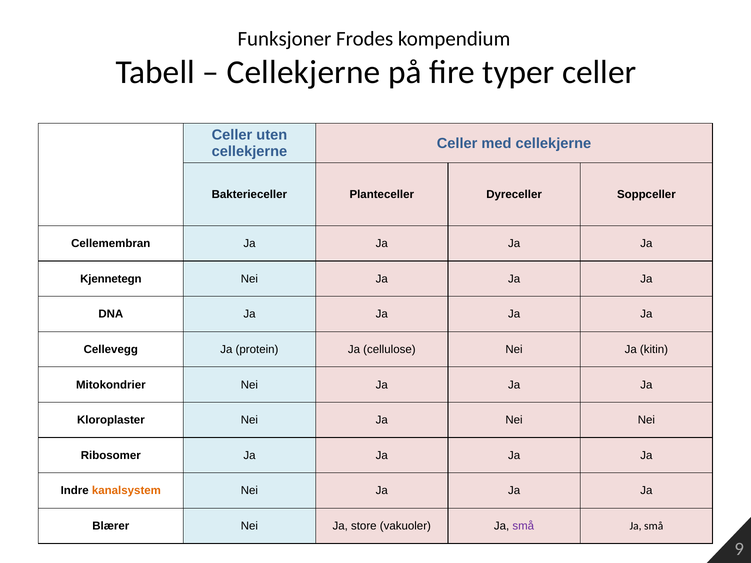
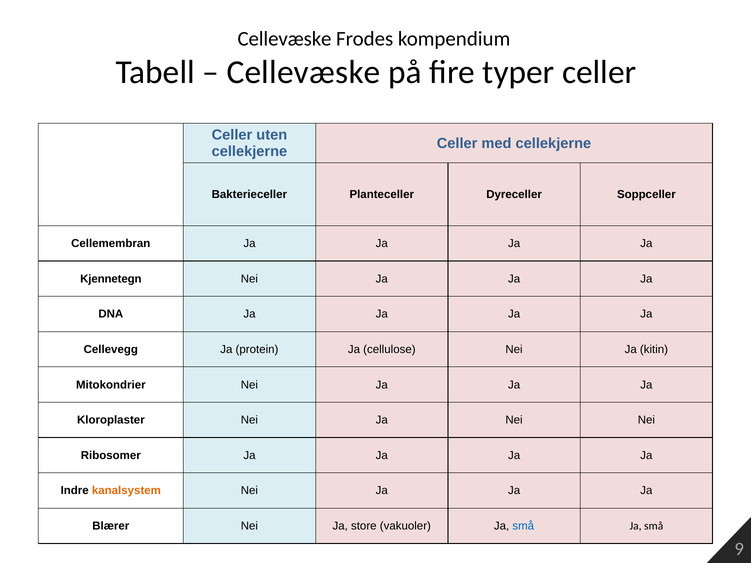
Funksjoner at (284, 39): Funksjoner -> Cellevæske
Cellekjerne at (304, 72): Cellekjerne -> Cellevæske
små at (523, 526) colour: purple -> blue
